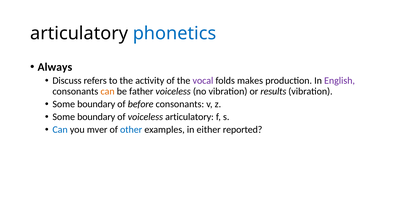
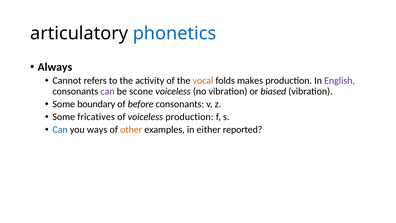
Discuss: Discuss -> Cannot
vocal colour: purple -> orange
can at (108, 91) colour: orange -> purple
father: father -> scone
results: results -> biased
boundary at (96, 117): boundary -> fricatives
voiceless articulatory: articulatory -> production
mver: mver -> ways
other colour: blue -> orange
